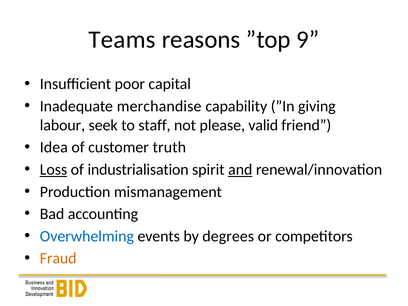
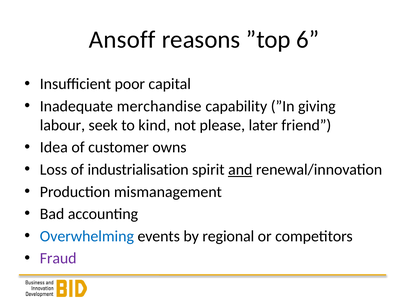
Teams: Teams -> Ansoff
9: 9 -> 6
staff: staff -> kind
valid: valid -> later
truth: truth -> owns
Loss underline: present -> none
degrees: degrees -> regional
Fraud colour: orange -> purple
